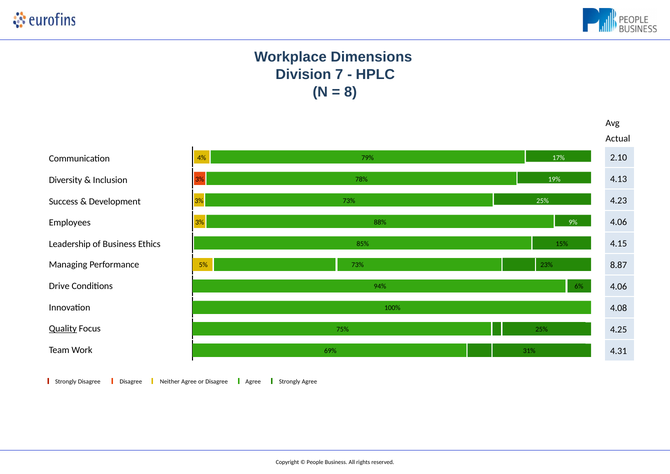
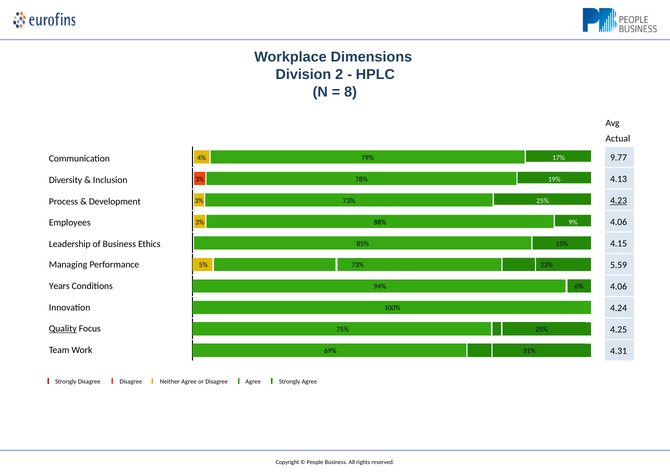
7: 7 -> 2
2.10: 2.10 -> 9.77
4.23 underline: none -> present
Success: Success -> Process
8.87: 8.87 -> 5.59
Drive: Drive -> Years
4.08: 4.08 -> 4.24
